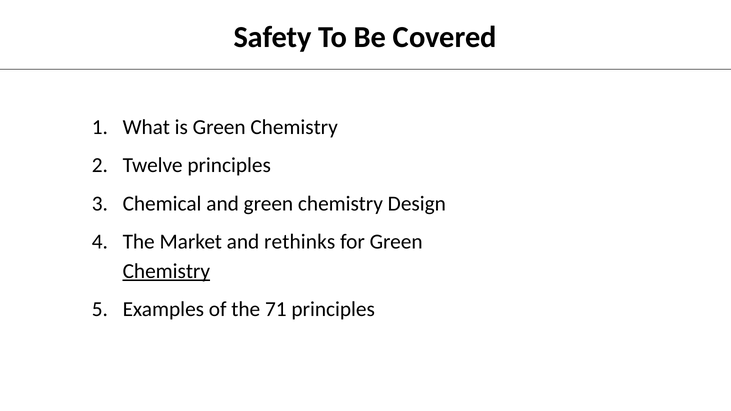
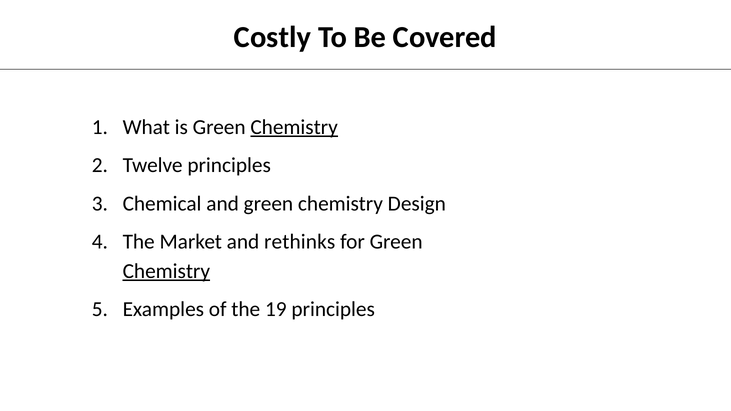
Safety: Safety -> Costly
Chemistry at (294, 127) underline: none -> present
71: 71 -> 19
